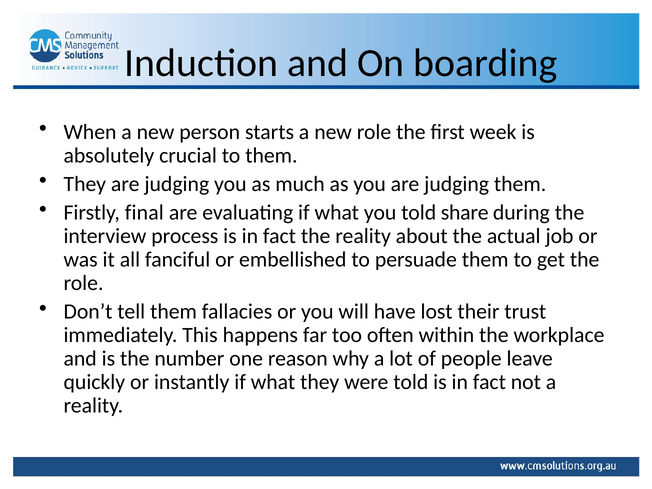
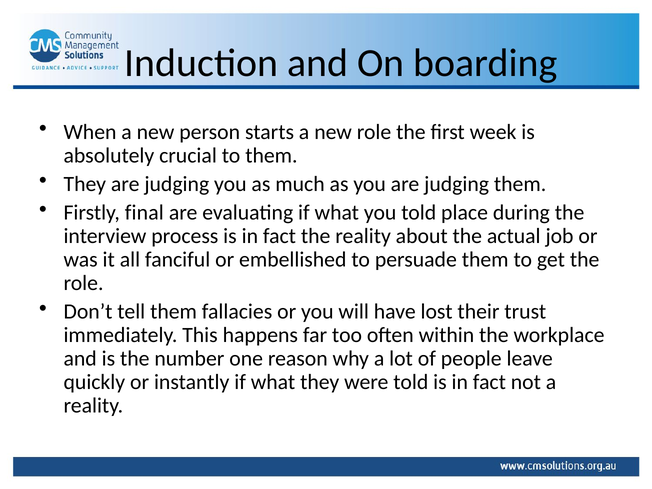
share: share -> place
